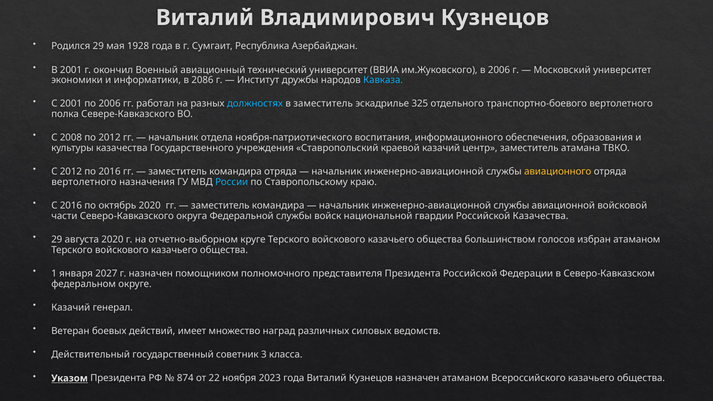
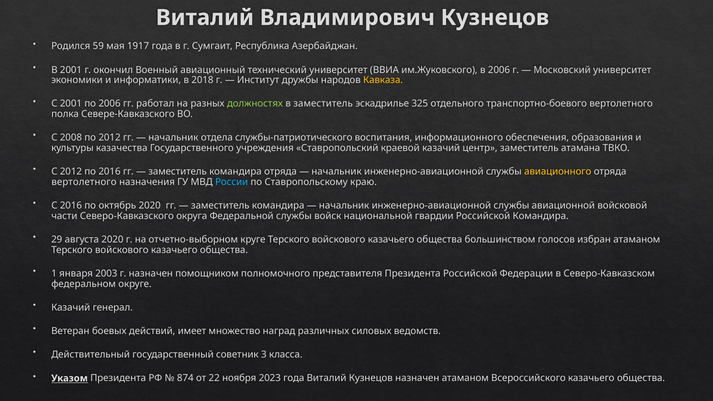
Родился 29: 29 -> 59
1928: 1928 -> 1917
2086: 2086 -> 2018
Кавказа colour: light blue -> yellow
должностях colour: light blue -> light green
ноября-патриотического: ноября-патриотического -> службы-патриотического
Российской Казачества: Казачества -> Командира
2027: 2027 -> 2003
